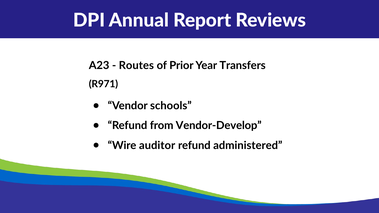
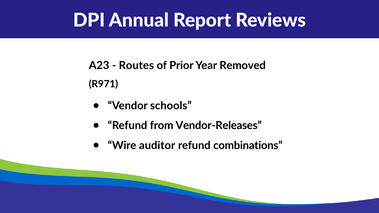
Transfers: Transfers -> Removed
Vendor-Develop: Vendor-Develop -> Vendor-Releases
administered: administered -> combinations
